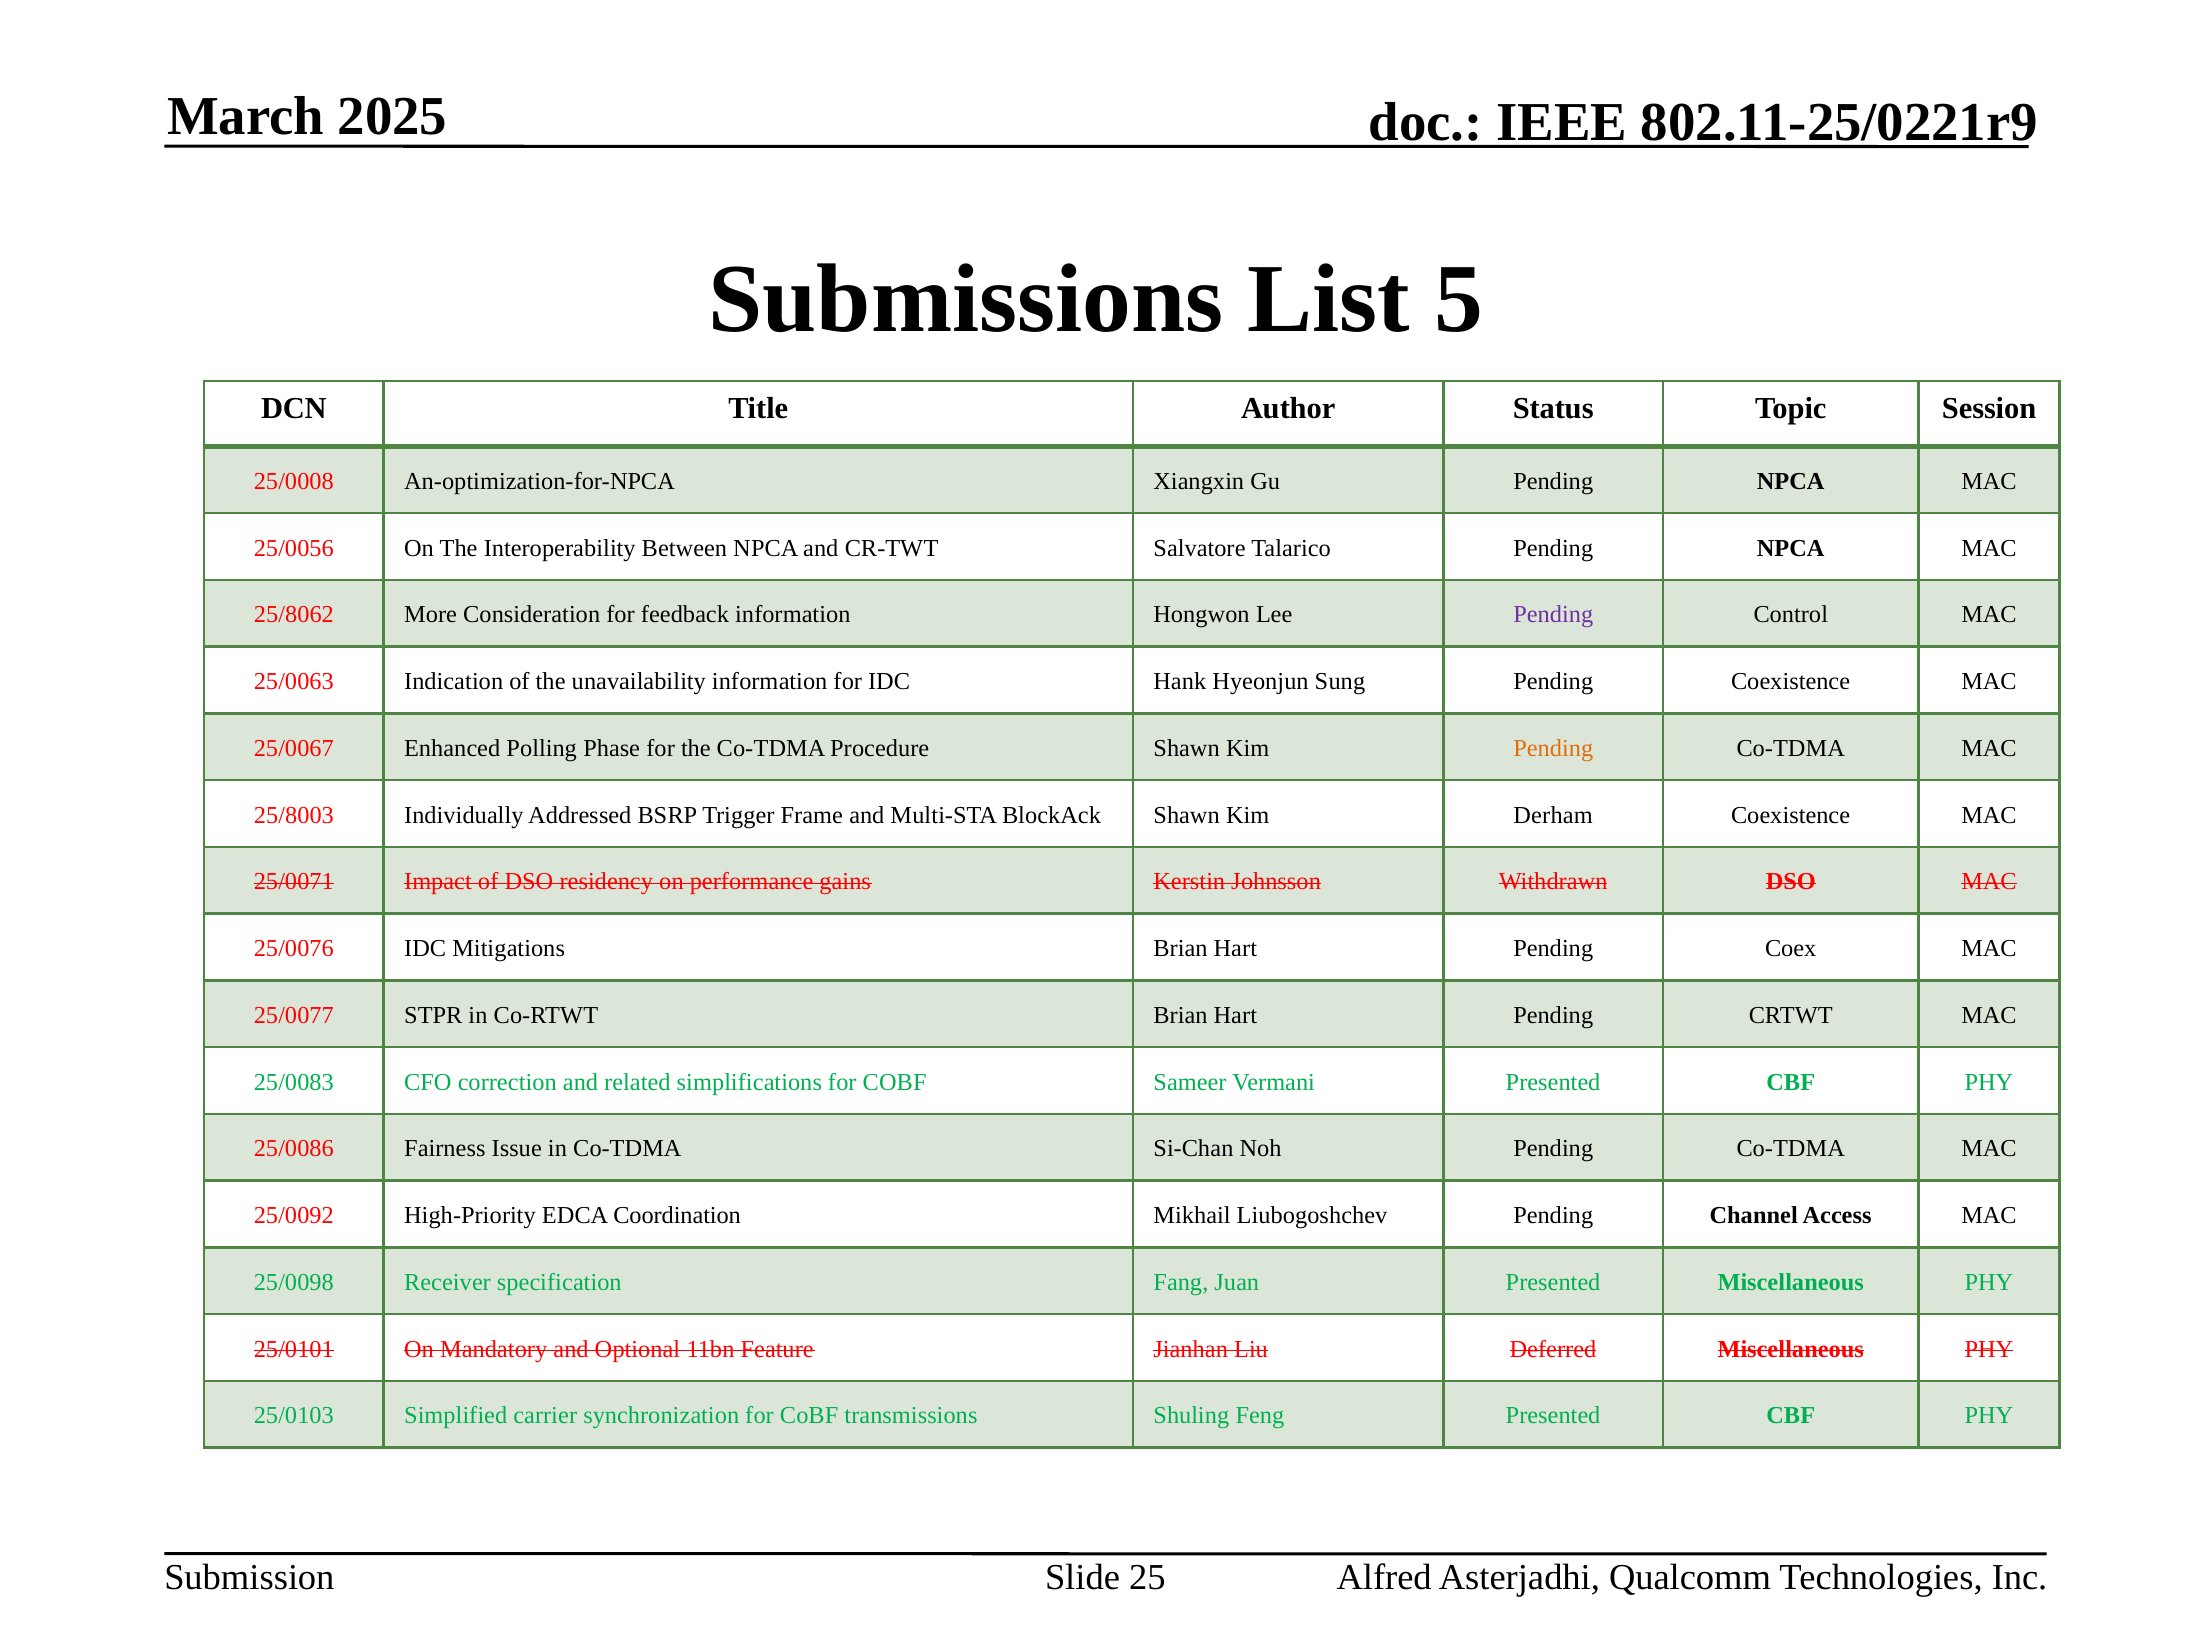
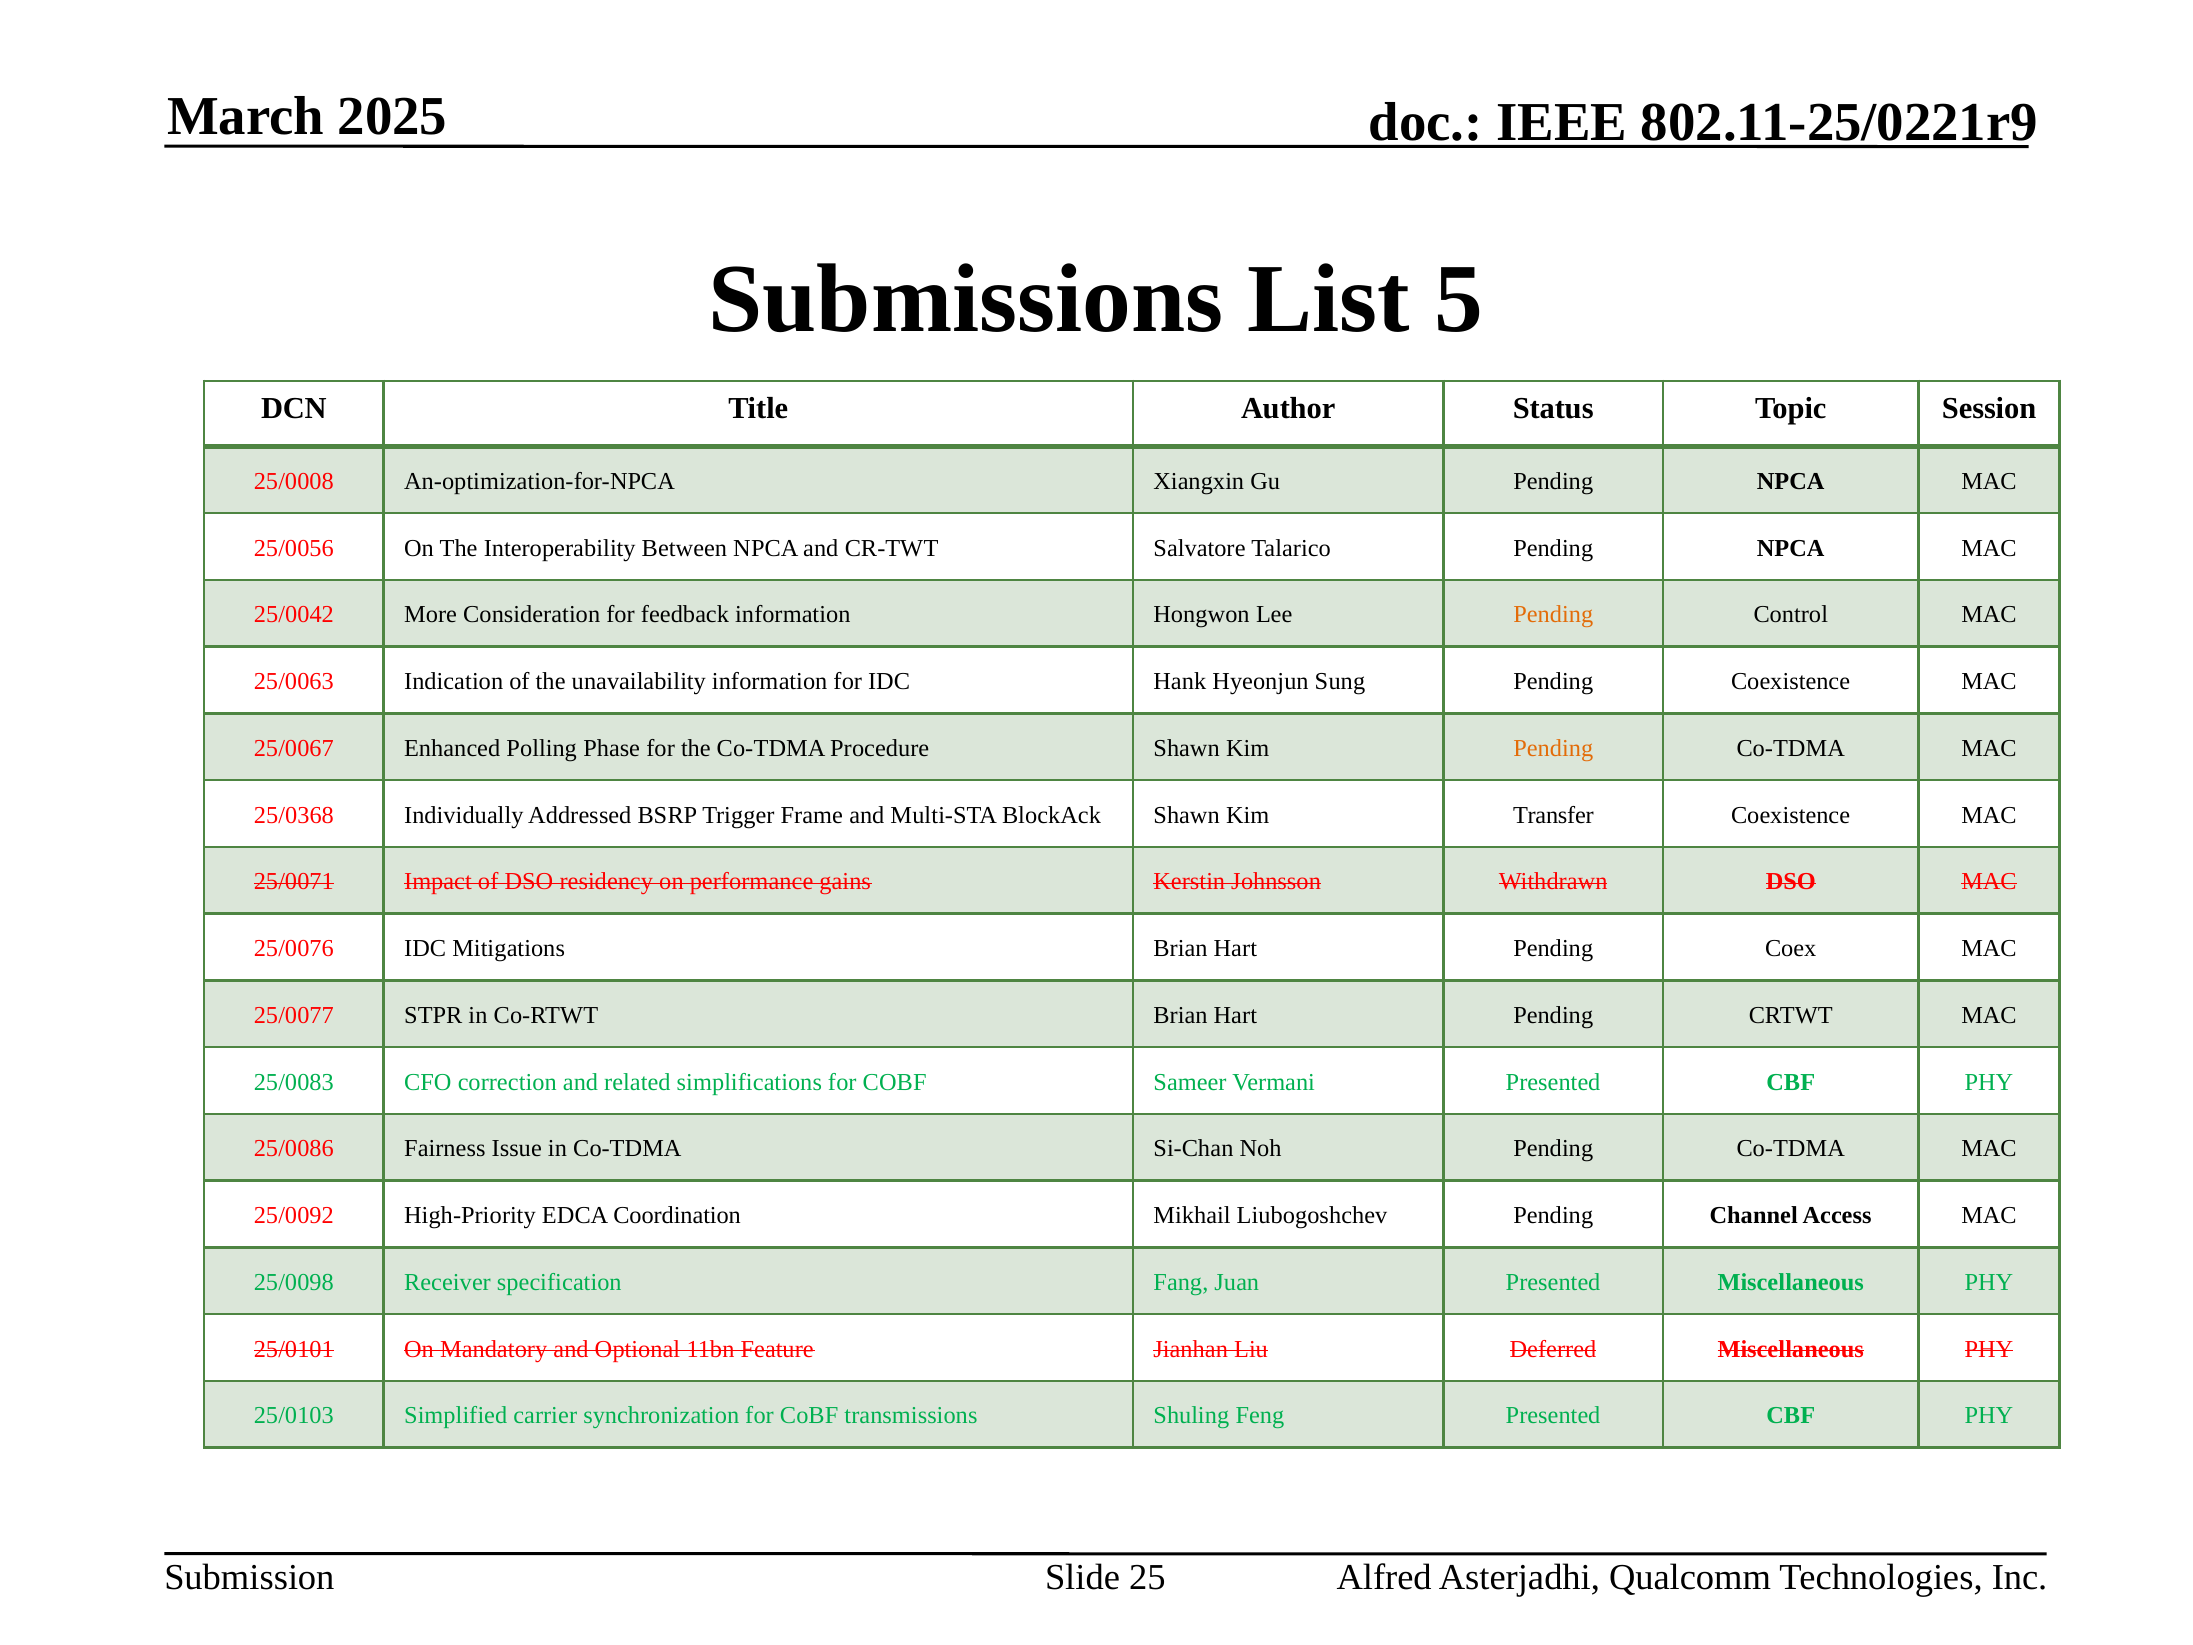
25/8062: 25/8062 -> 25/0042
Pending at (1553, 615) colour: purple -> orange
25/8003: 25/8003 -> 25/0368
Derham: Derham -> Transfer
